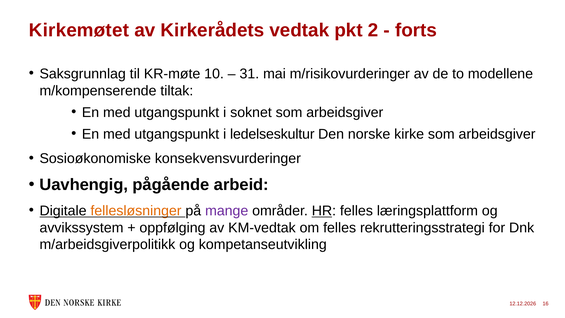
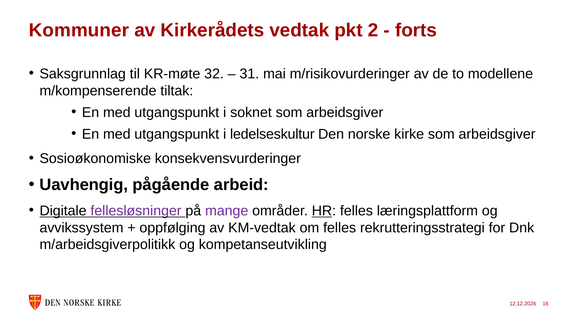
Kirkemøtet: Kirkemøtet -> Kommuner
10: 10 -> 32
fellesløsninger colour: orange -> purple
